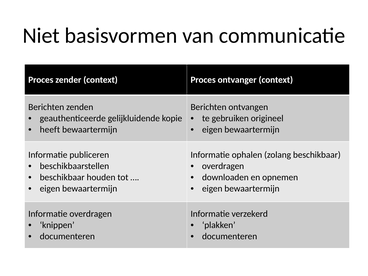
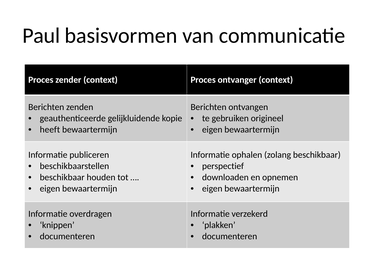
Niet: Niet -> Paul
overdragen at (223, 166): overdragen -> perspectief
